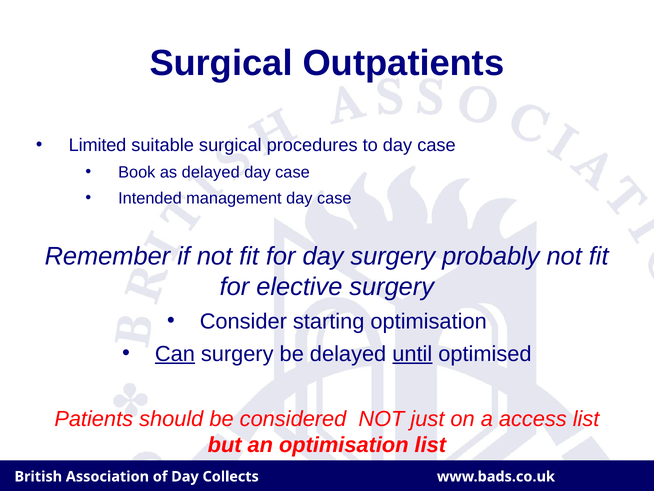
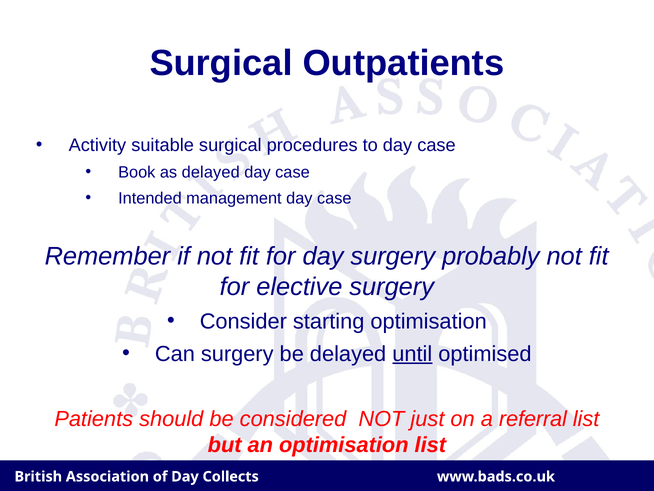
Limited: Limited -> Activity
Can underline: present -> none
access: access -> referral
